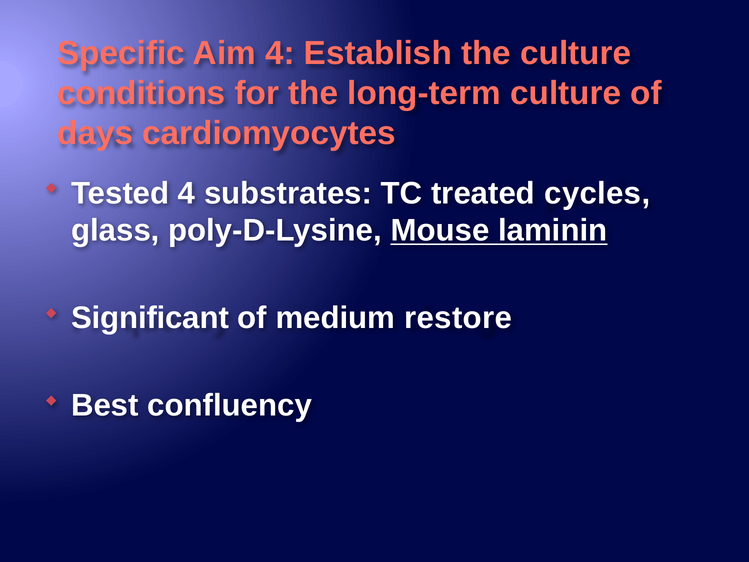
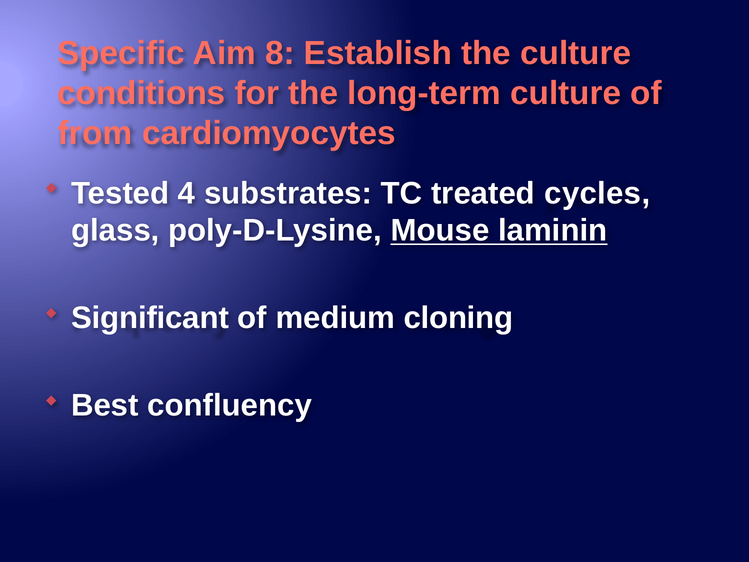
Aim 4: 4 -> 8
days: days -> from
restore: restore -> cloning
